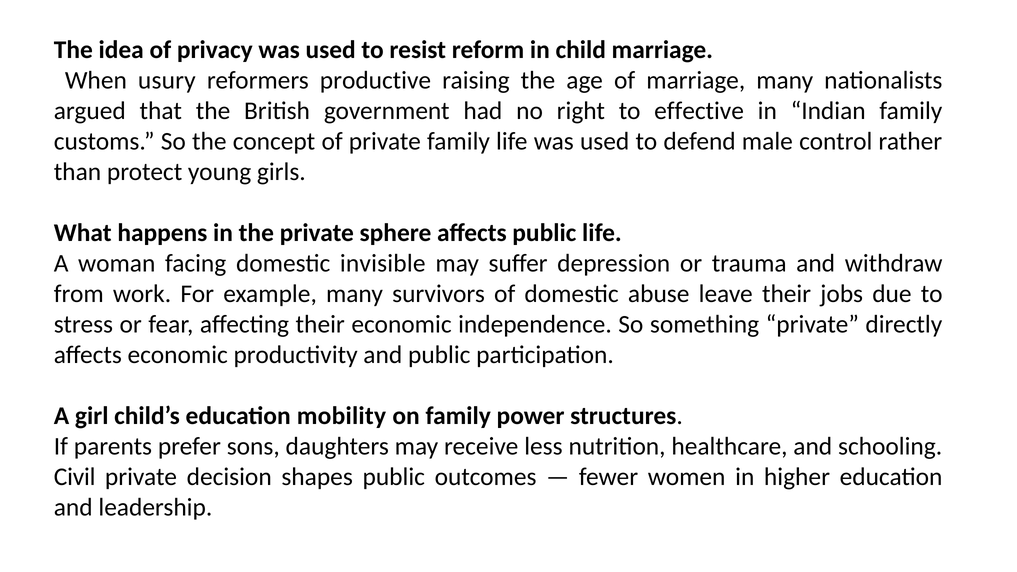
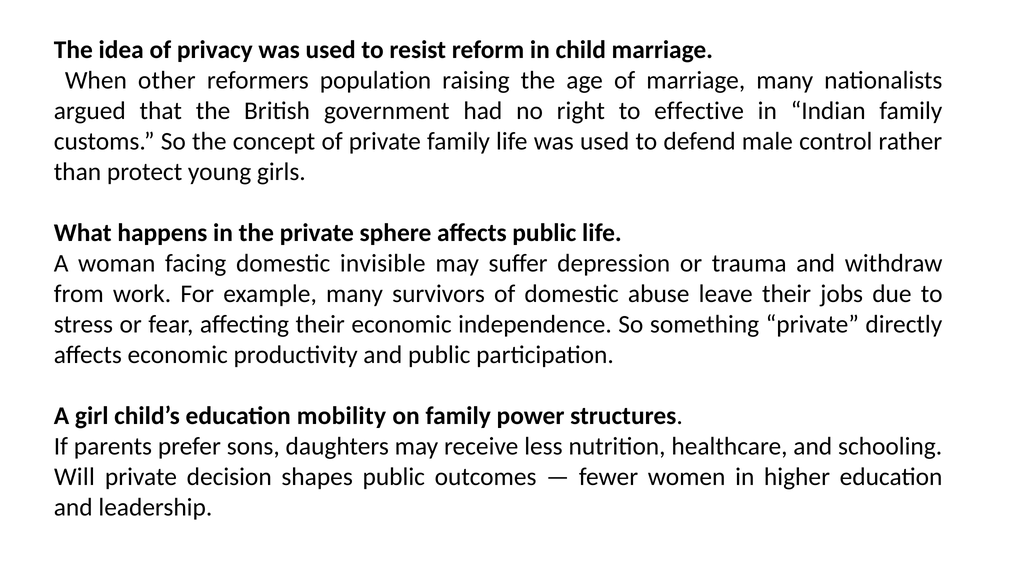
usury: usury -> other
productive: productive -> population
Civil: Civil -> Will
